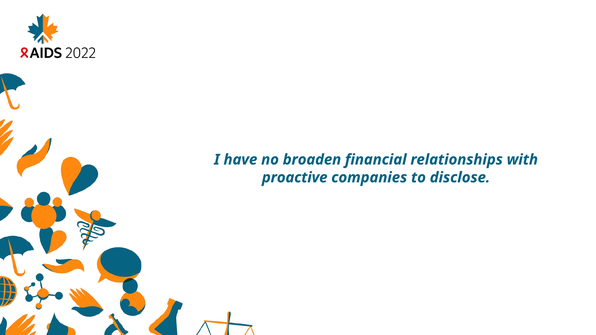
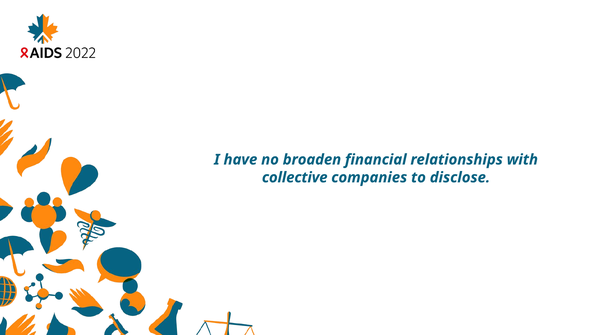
proactive: proactive -> collective
